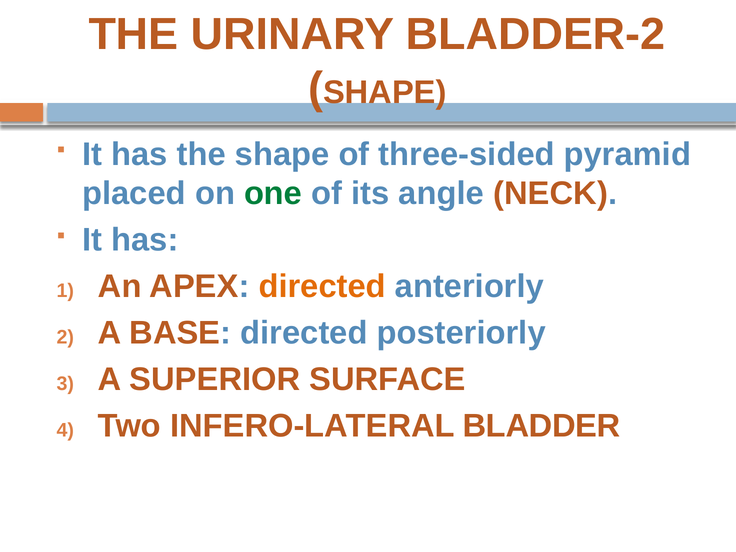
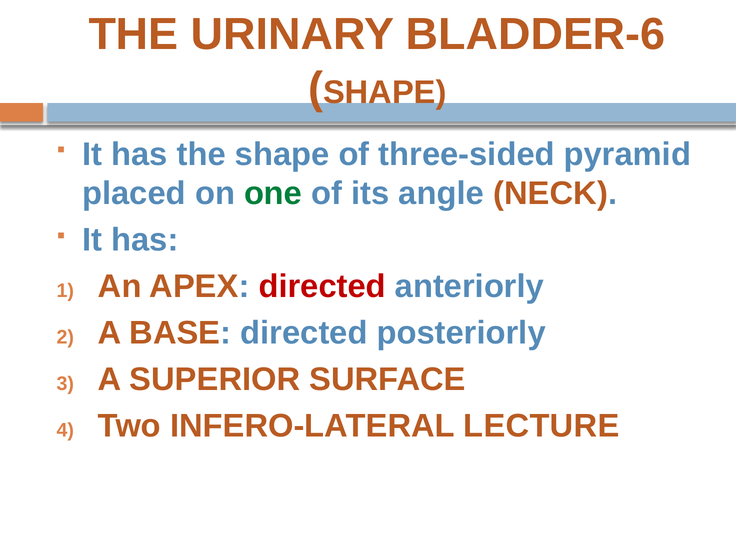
BLADDER-2: BLADDER-2 -> BLADDER-6
directed at (322, 287) colour: orange -> red
BLADDER: BLADDER -> LECTURE
